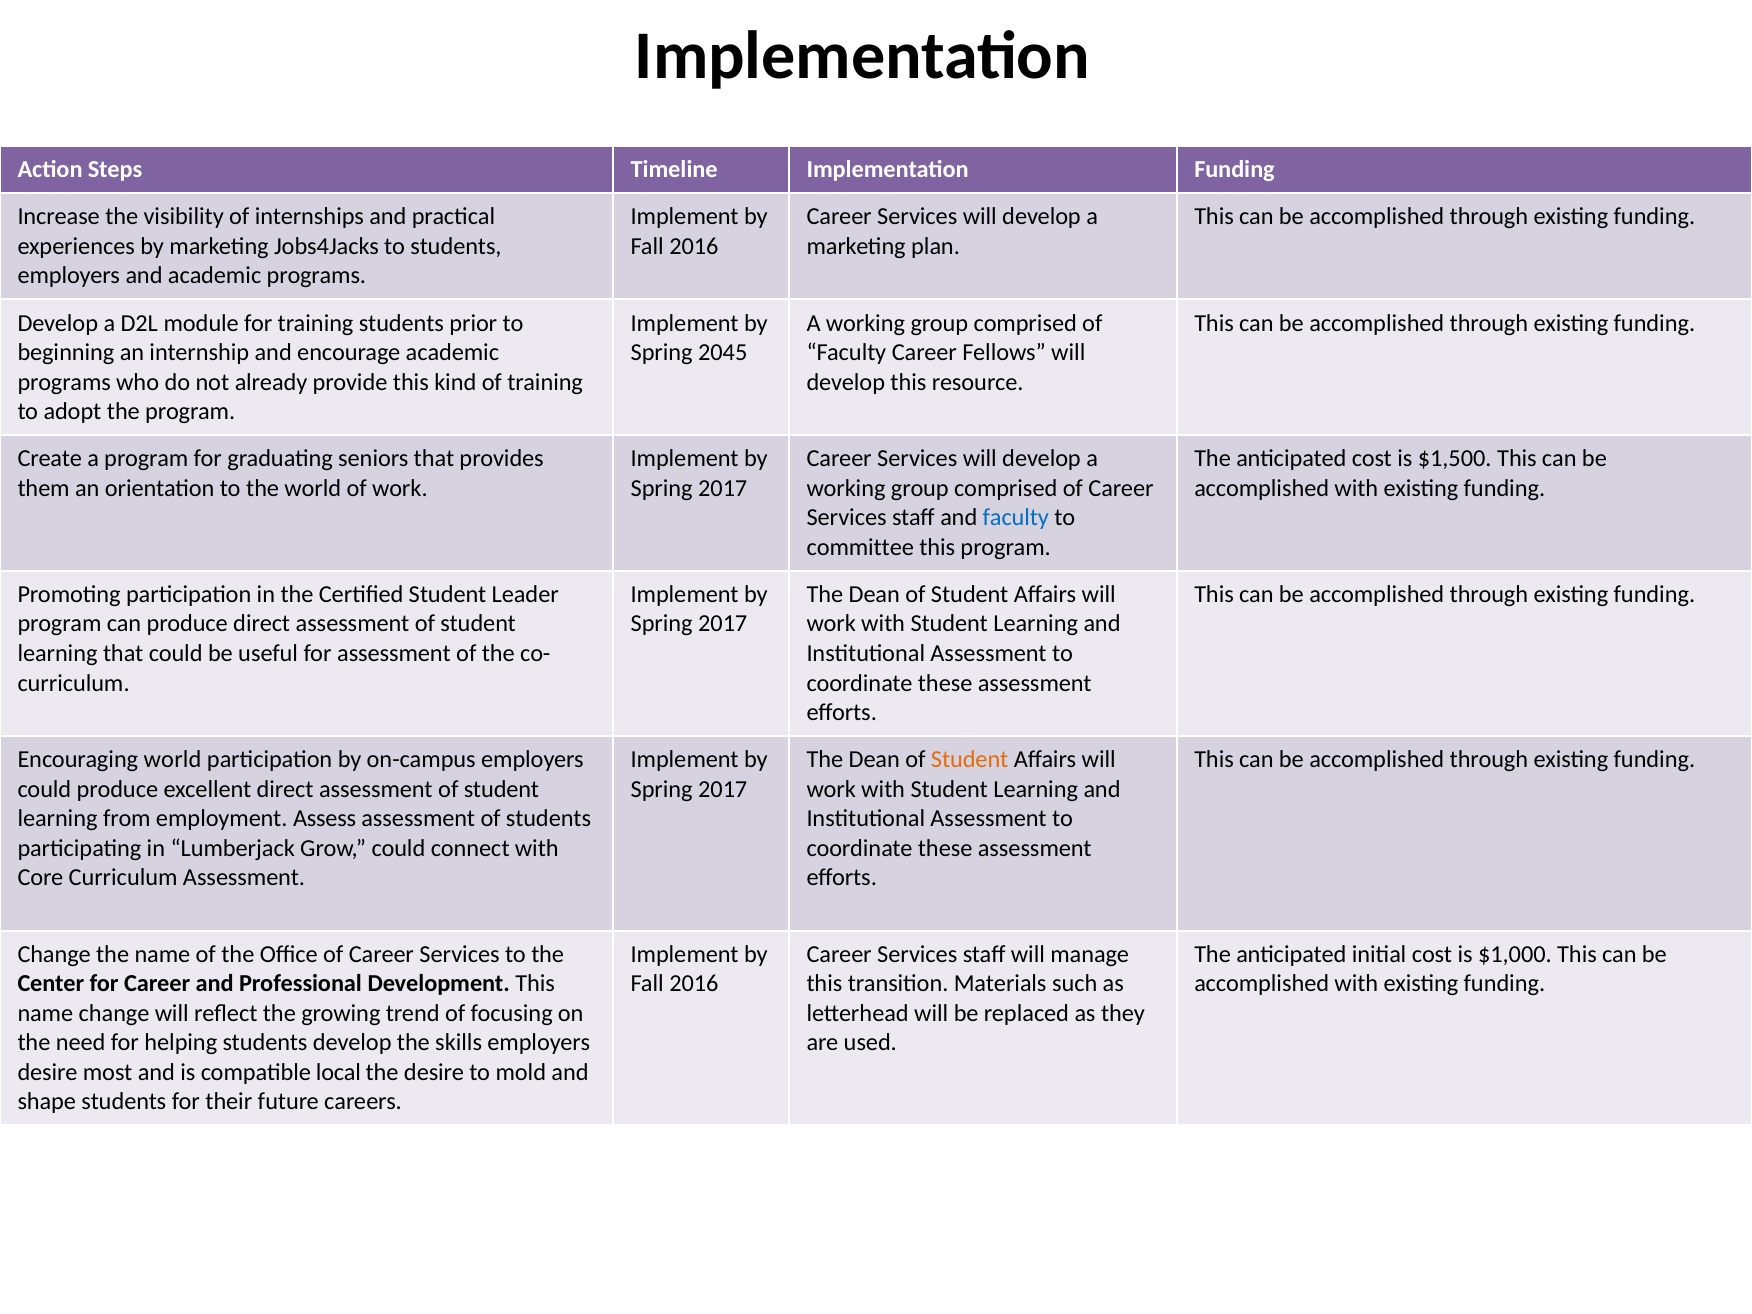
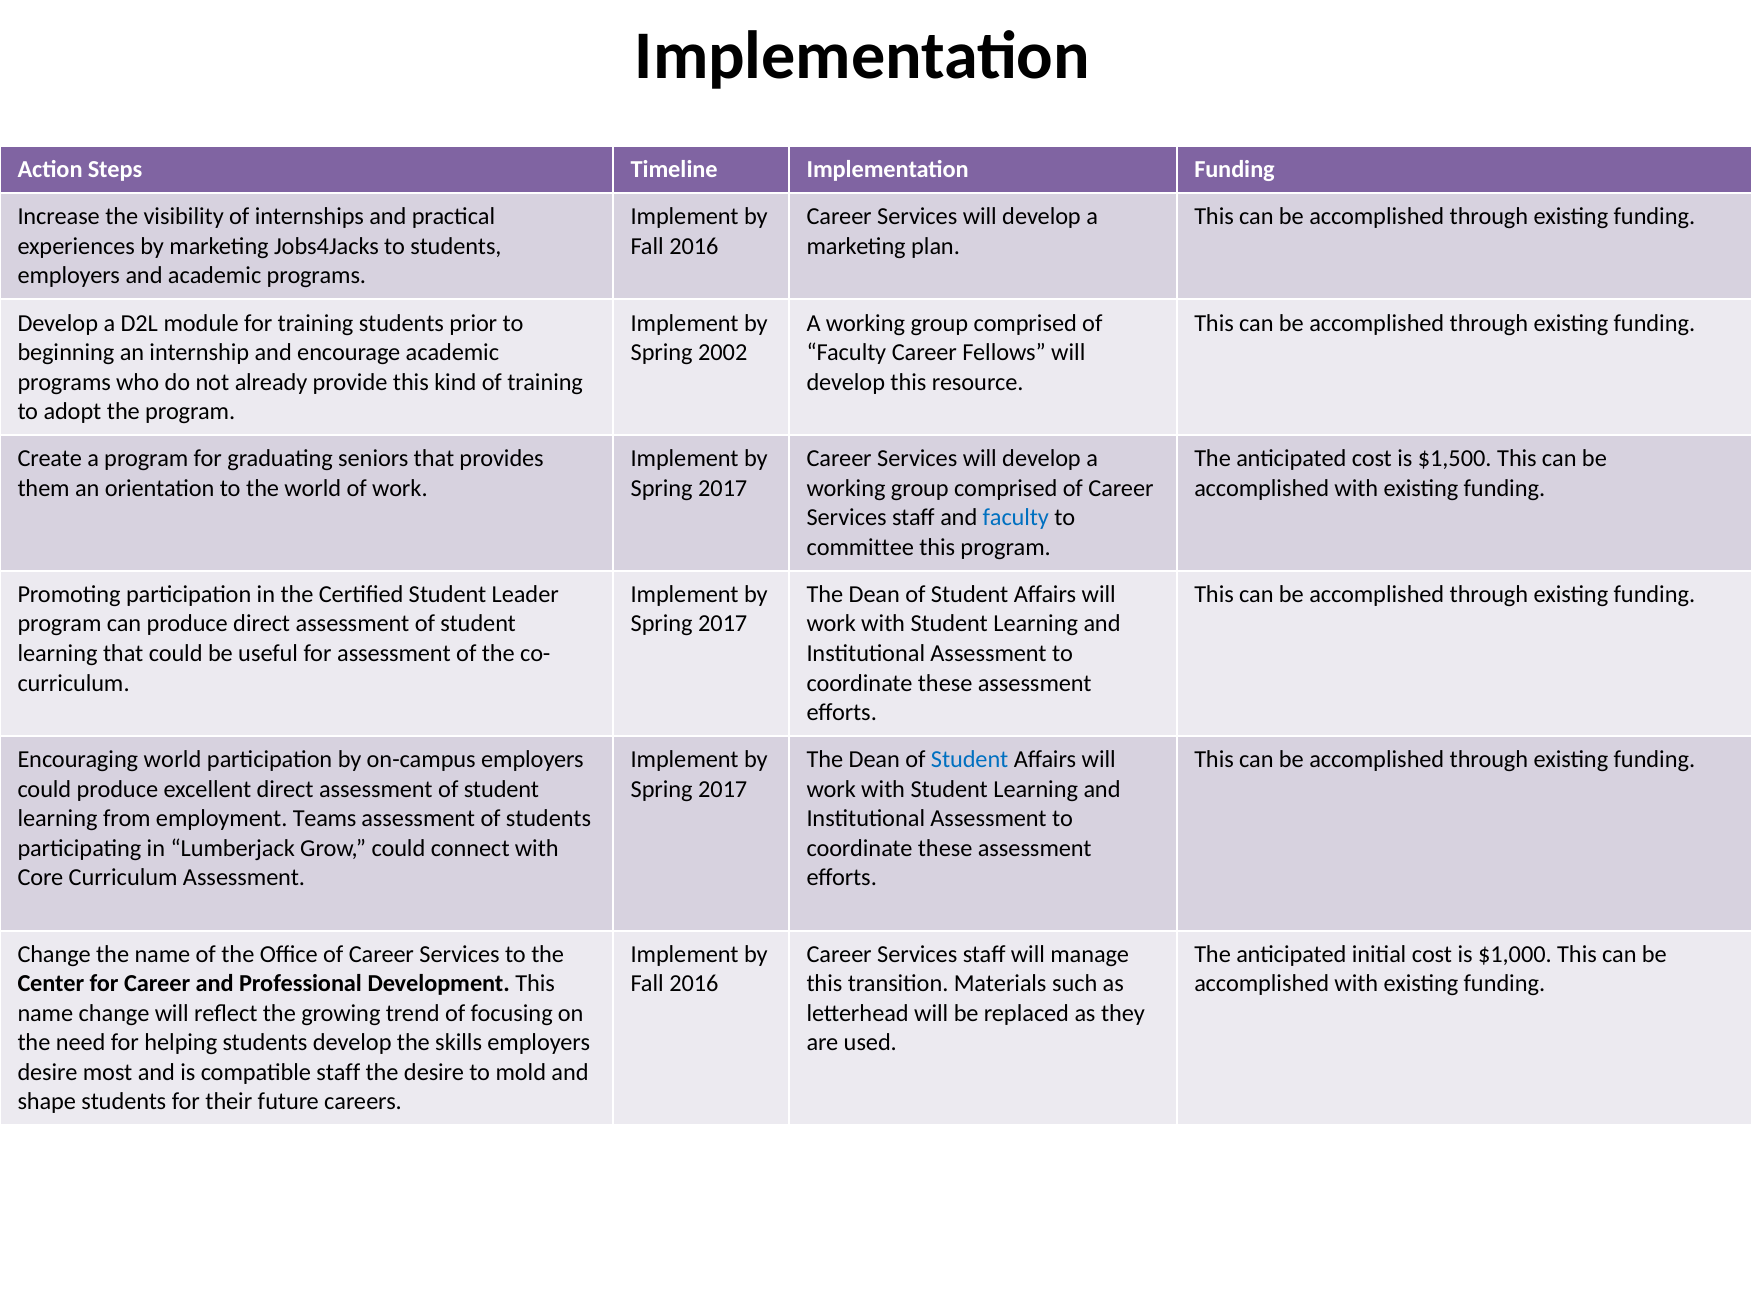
2045: 2045 -> 2002
Student at (970, 760) colour: orange -> blue
Assess: Assess -> Teams
compatible local: local -> staff
